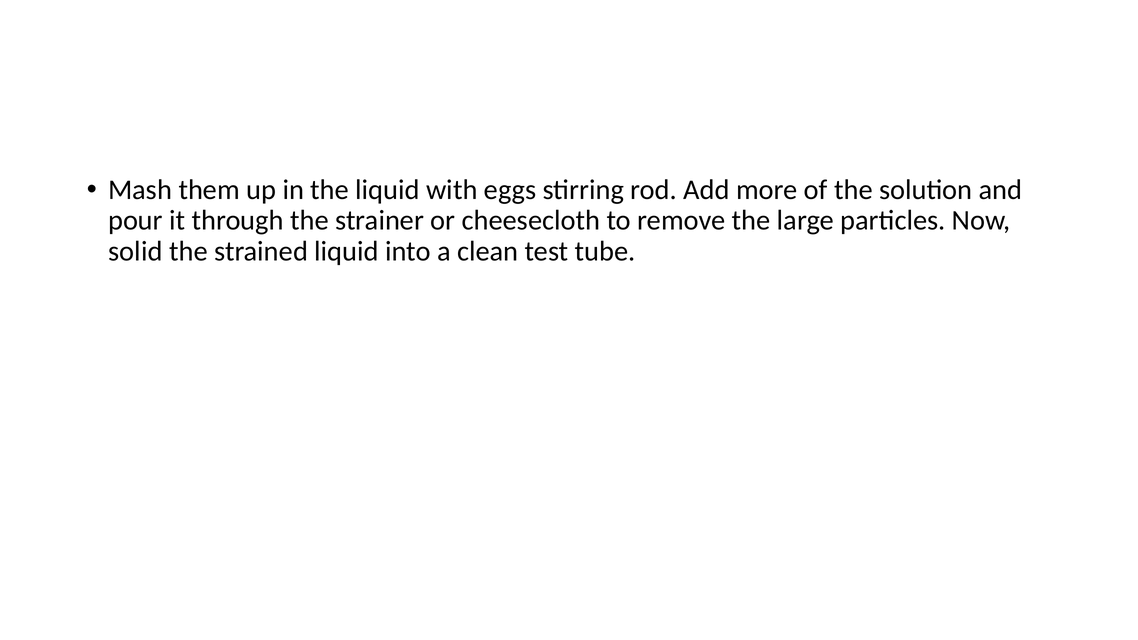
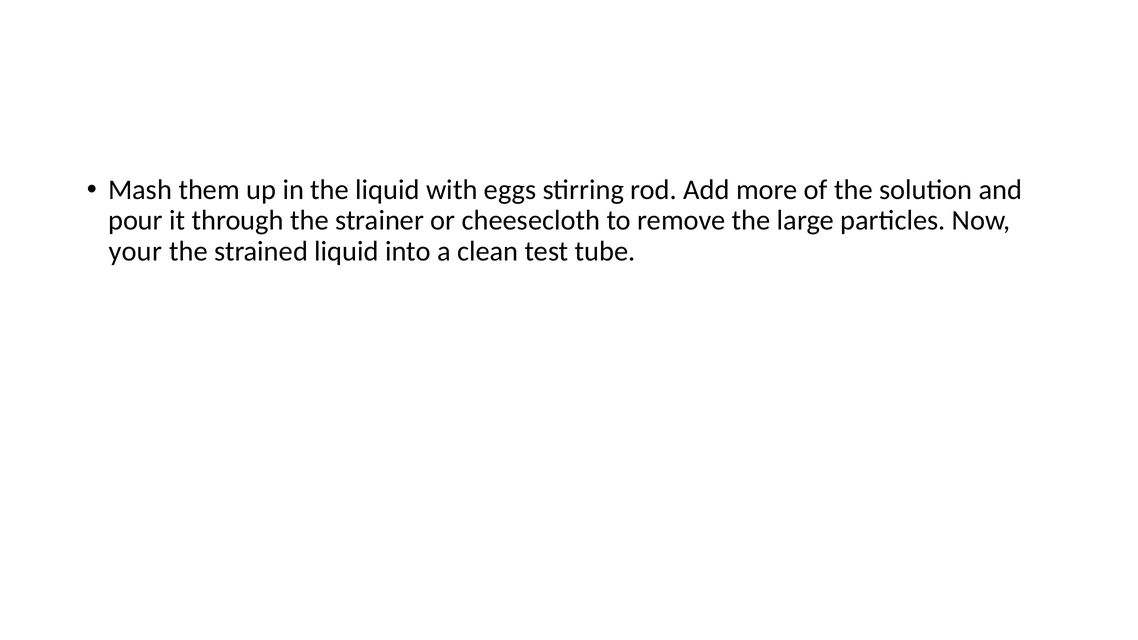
solid: solid -> your
